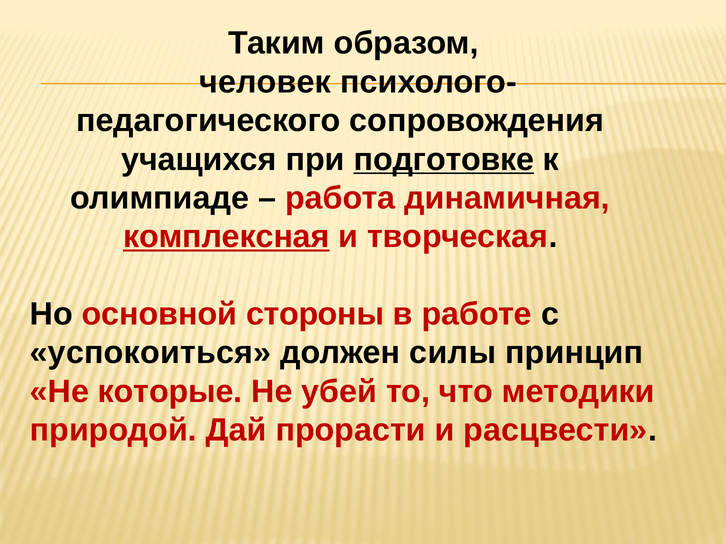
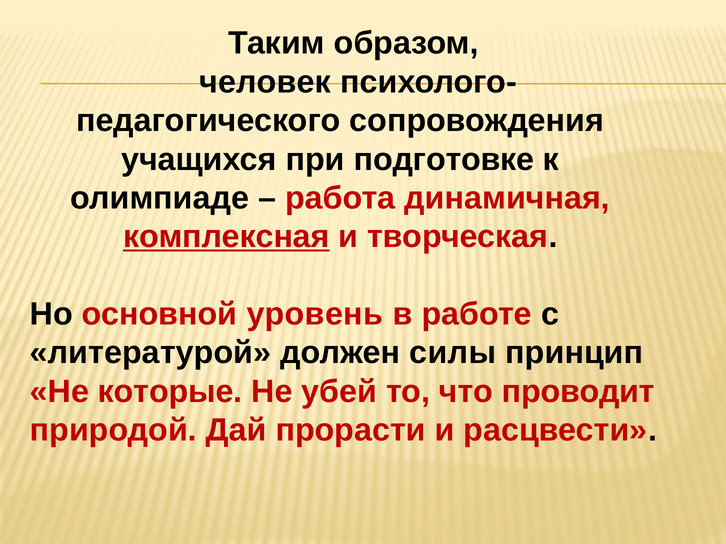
подготовке underline: present -> none
стороны: стороны -> уровень
успокоиться: успокоиться -> литературой
методики: методики -> проводит
